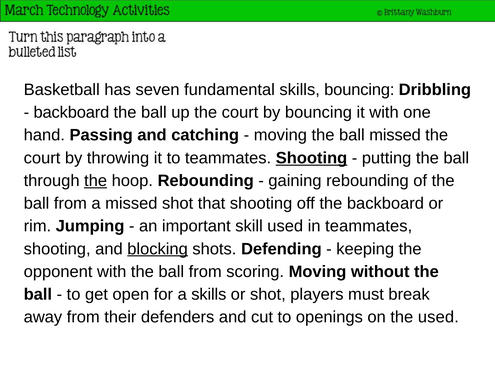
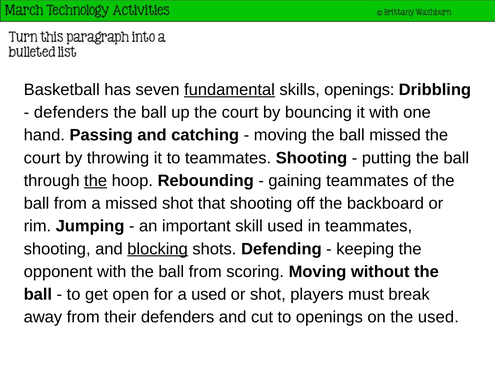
fundamental underline: none -> present
skills bouncing: bouncing -> openings
backboard at (71, 112): backboard -> defenders
Shooting at (312, 158) underline: present -> none
gaining rebounding: rebounding -> teammates
a skills: skills -> used
